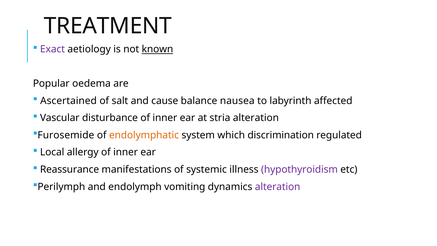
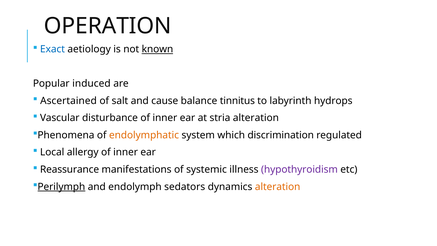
TREATMENT: TREATMENT -> OPERATION
Exact colour: purple -> blue
oedema: oedema -> induced
nausea: nausea -> tinnitus
affected: affected -> hydrops
Furosemide: Furosemide -> Phenomena
Perilymph underline: none -> present
vomiting: vomiting -> sedators
alteration at (278, 187) colour: purple -> orange
